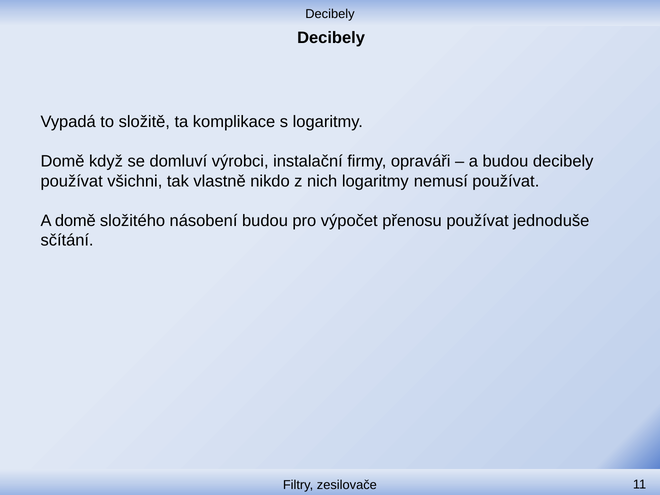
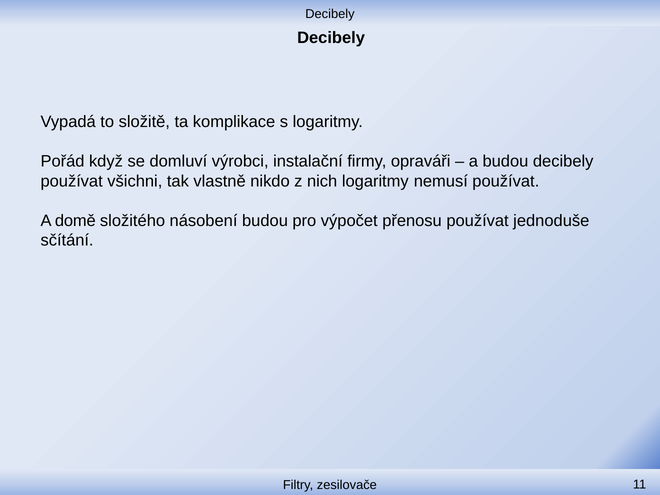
Domě at (63, 161): Domě -> Pořád
